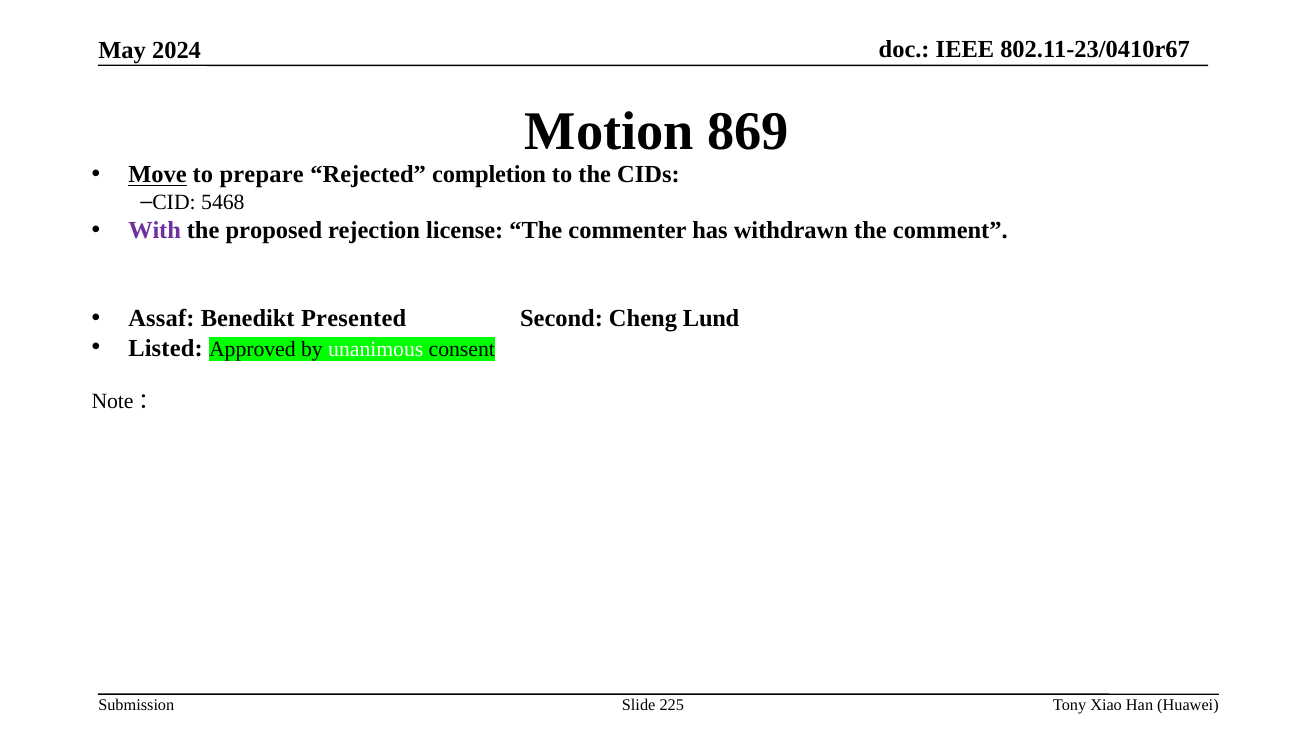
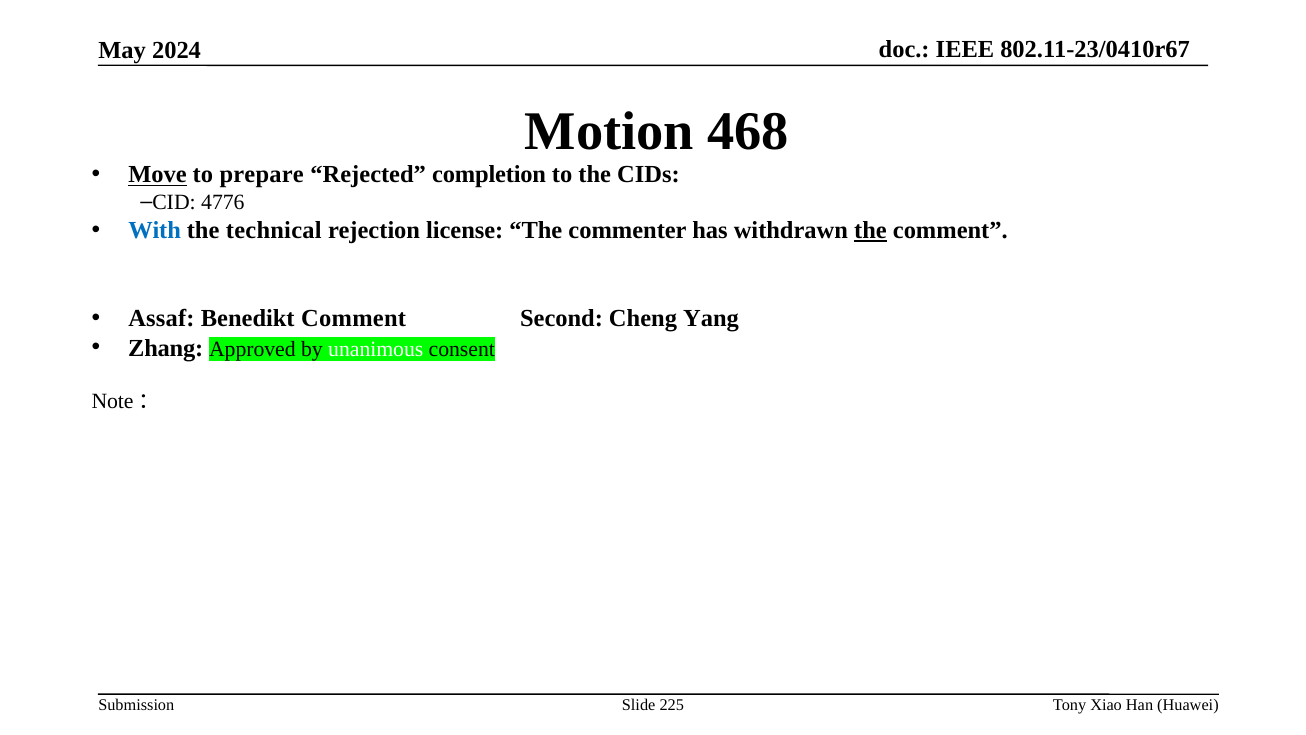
869: 869 -> 468
5468: 5468 -> 4776
With colour: purple -> blue
proposed: proposed -> technical
the at (870, 230) underline: none -> present
Benedikt Presented: Presented -> Comment
Lund: Lund -> Yang
Listed: Listed -> Zhang
